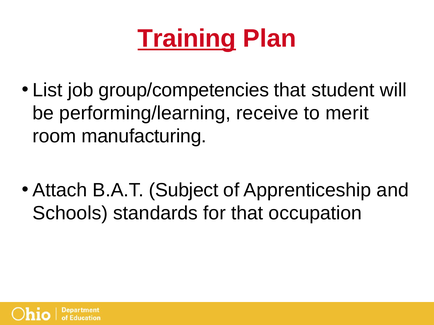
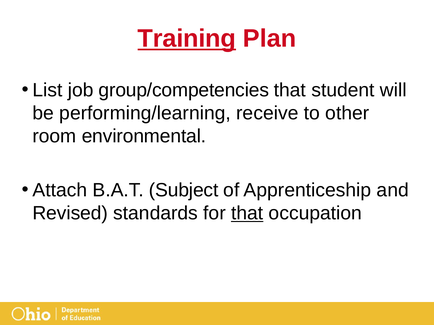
merit: merit -> other
manufacturing: manufacturing -> environmental
Schools: Schools -> Revised
that at (247, 214) underline: none -> present
